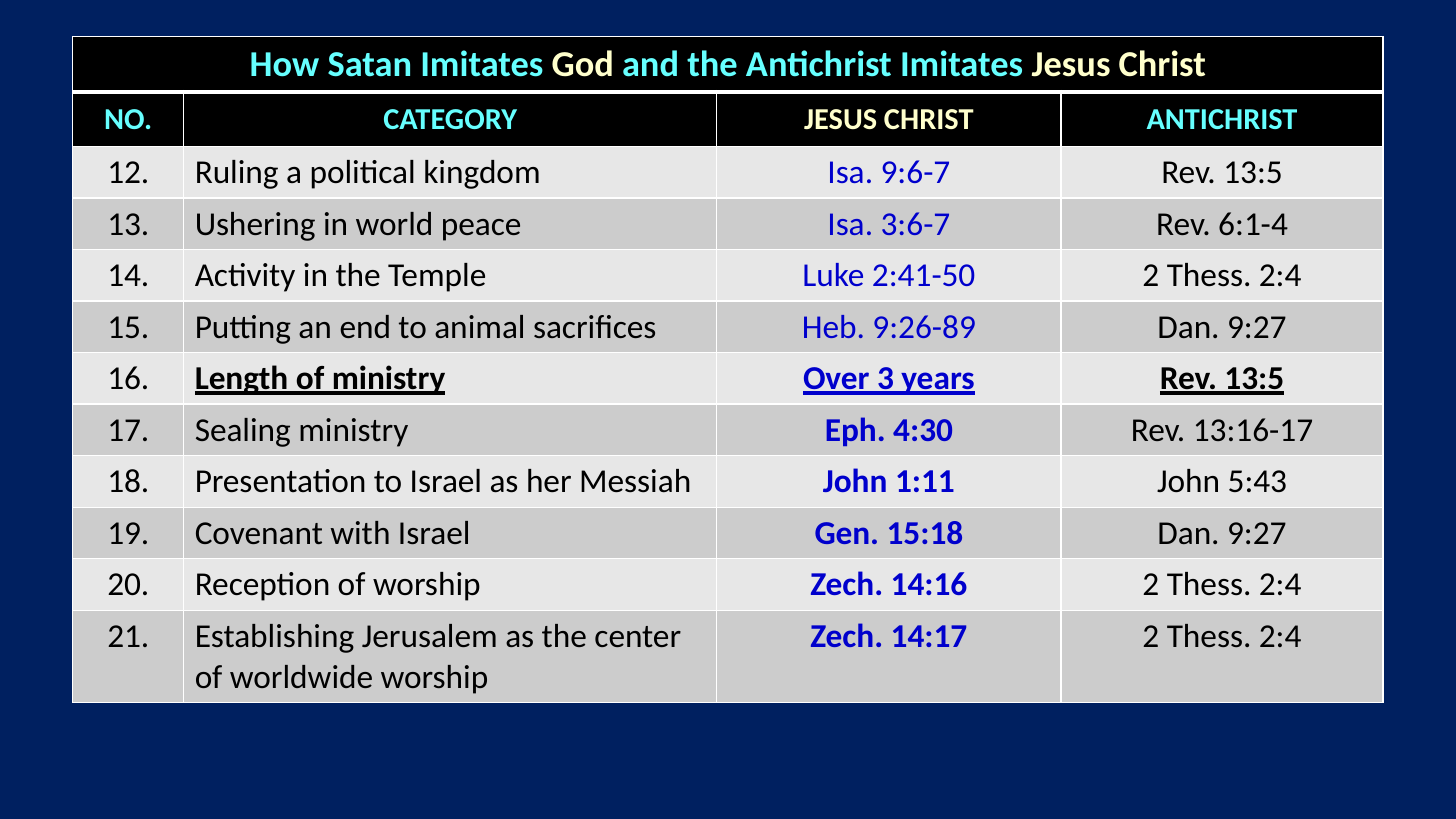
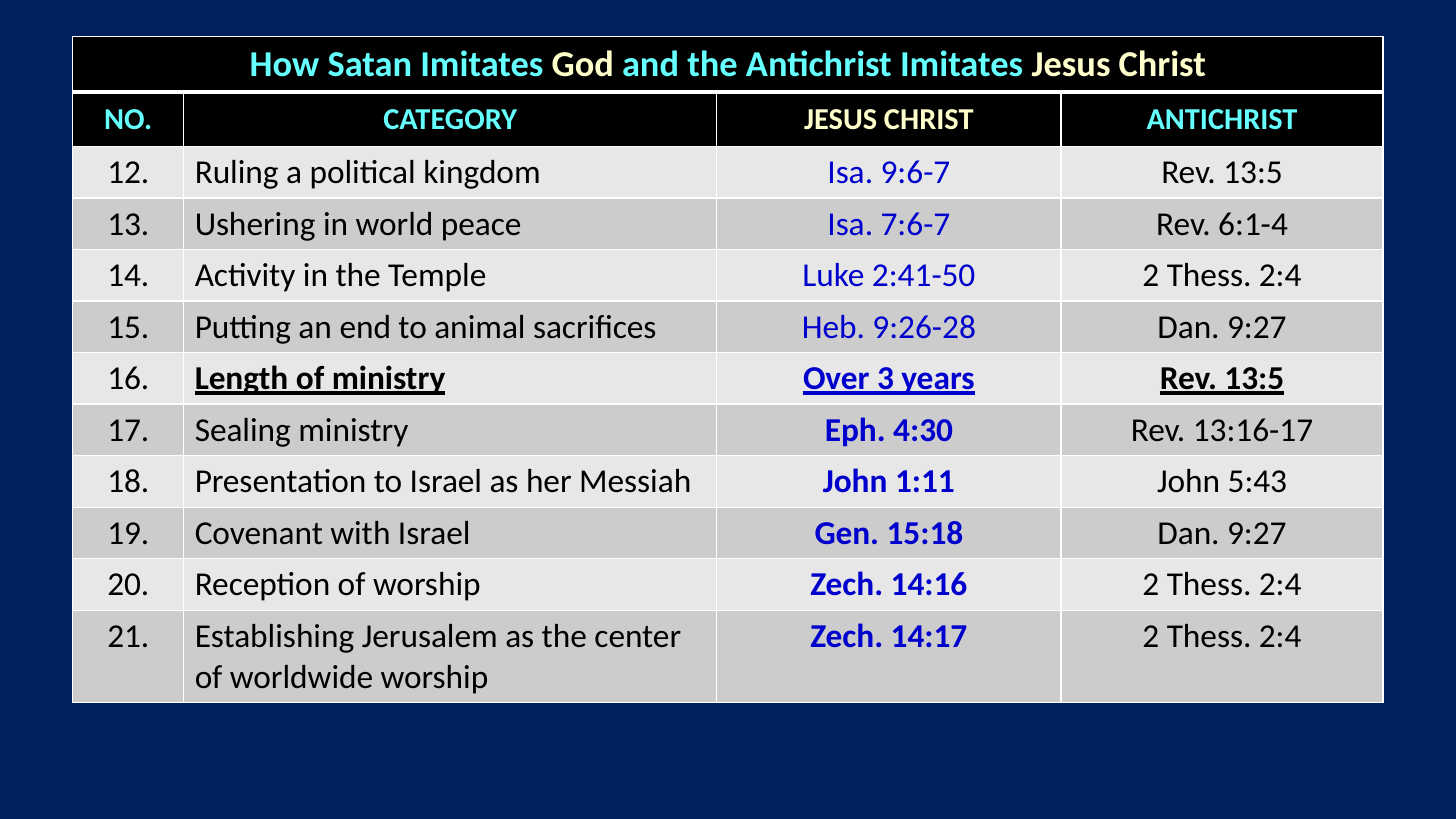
3:6-7: 3:6-7 -> 7:6-7
9:26-89: 9:26-89 -> 9:26-28
